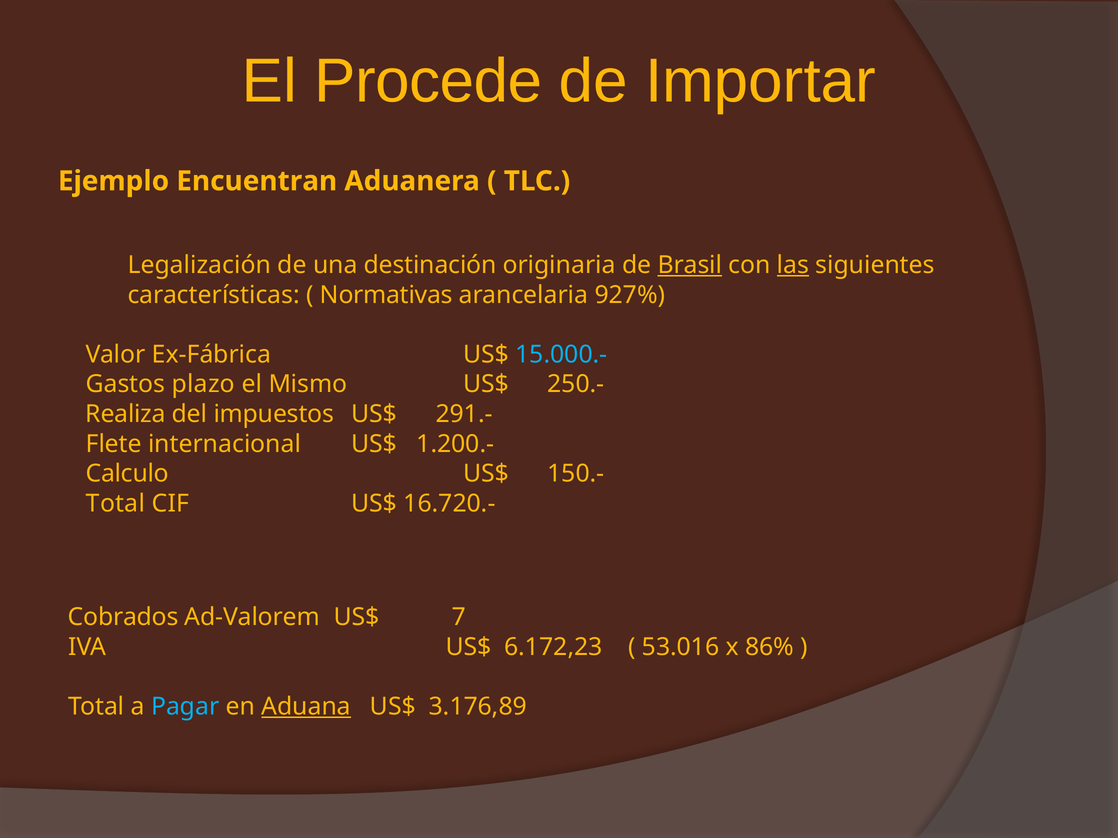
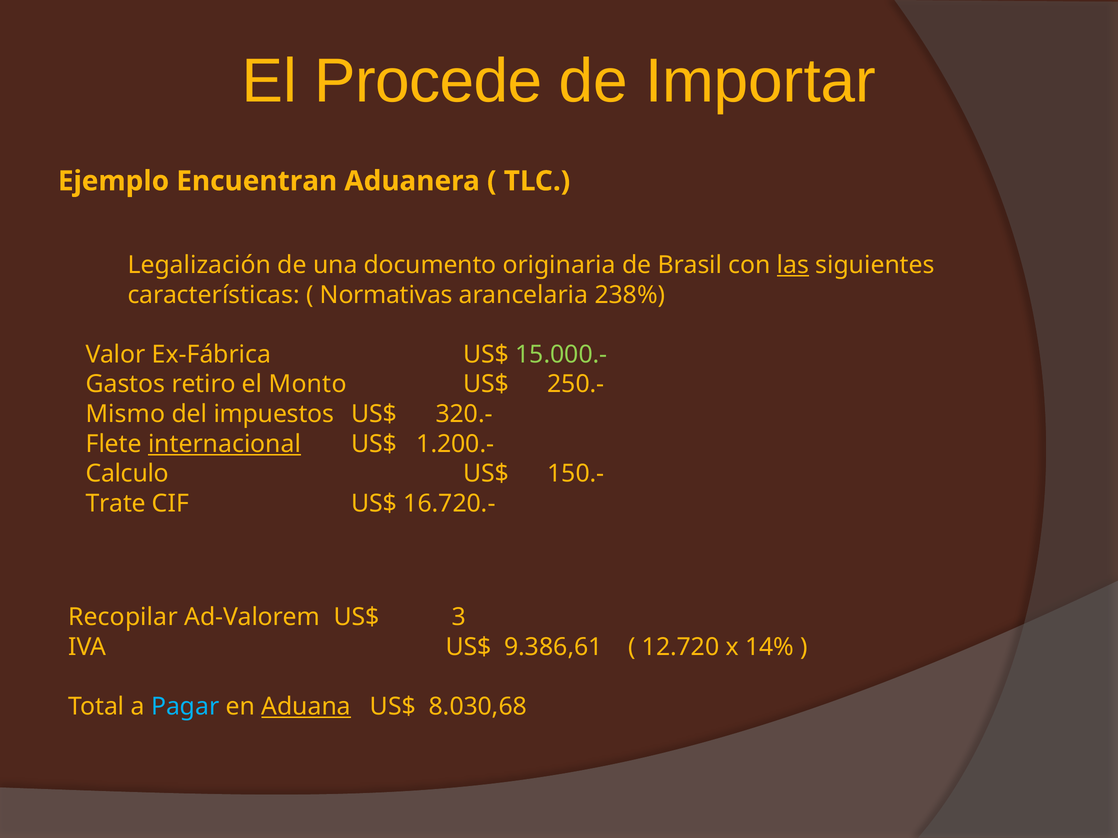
destinación: destinación -> documento
Brasil underline: present -> none
927%: 927% -> 238%
15.000.- colour: light blue -> light green
plazo: plazo -> retiro
Mismo: Mismo -> Monto
Realiza: Realiza -> Mismo
291.-: 291.- -> 320.-
internacional underline: none -> present
Total at (116, 504): Total -> Trate
Cobrados: Cobrados -> Recopilar
7: 7 -> 3
6.172,23: 6.172,23 -> 9.386,61
53.016: 53.016 -> 12.720
86%: 86% -> 14%
3.176,89: 3.176,89 -> 8.030,68
